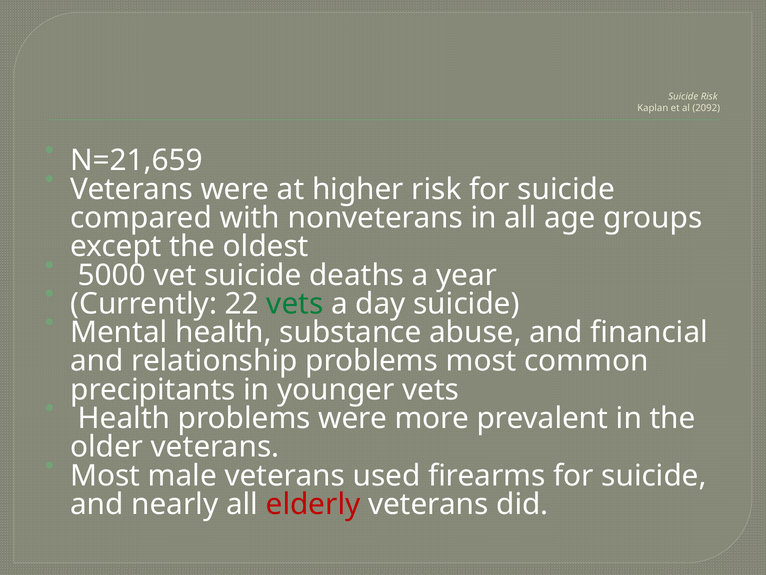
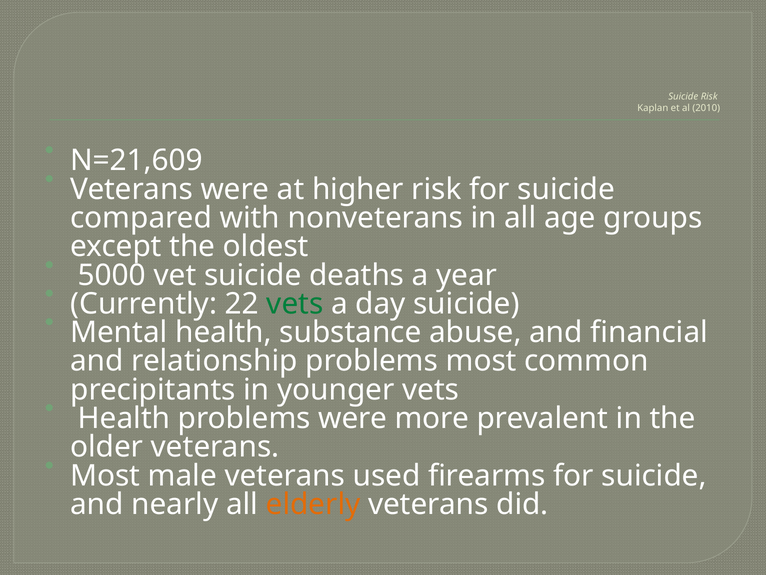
2092: 2092 -> 2010
N=21,659: N=21,659 -> N=21,609
elderly colour: red -> orange
